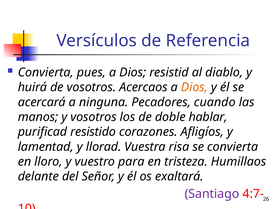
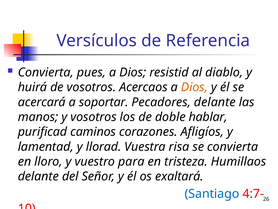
ninguna: ninguna -> soportar
Pecadores cuando: cuando -> delante
resistido: resistido -> caminos
Santiago colour: purple -> blue
